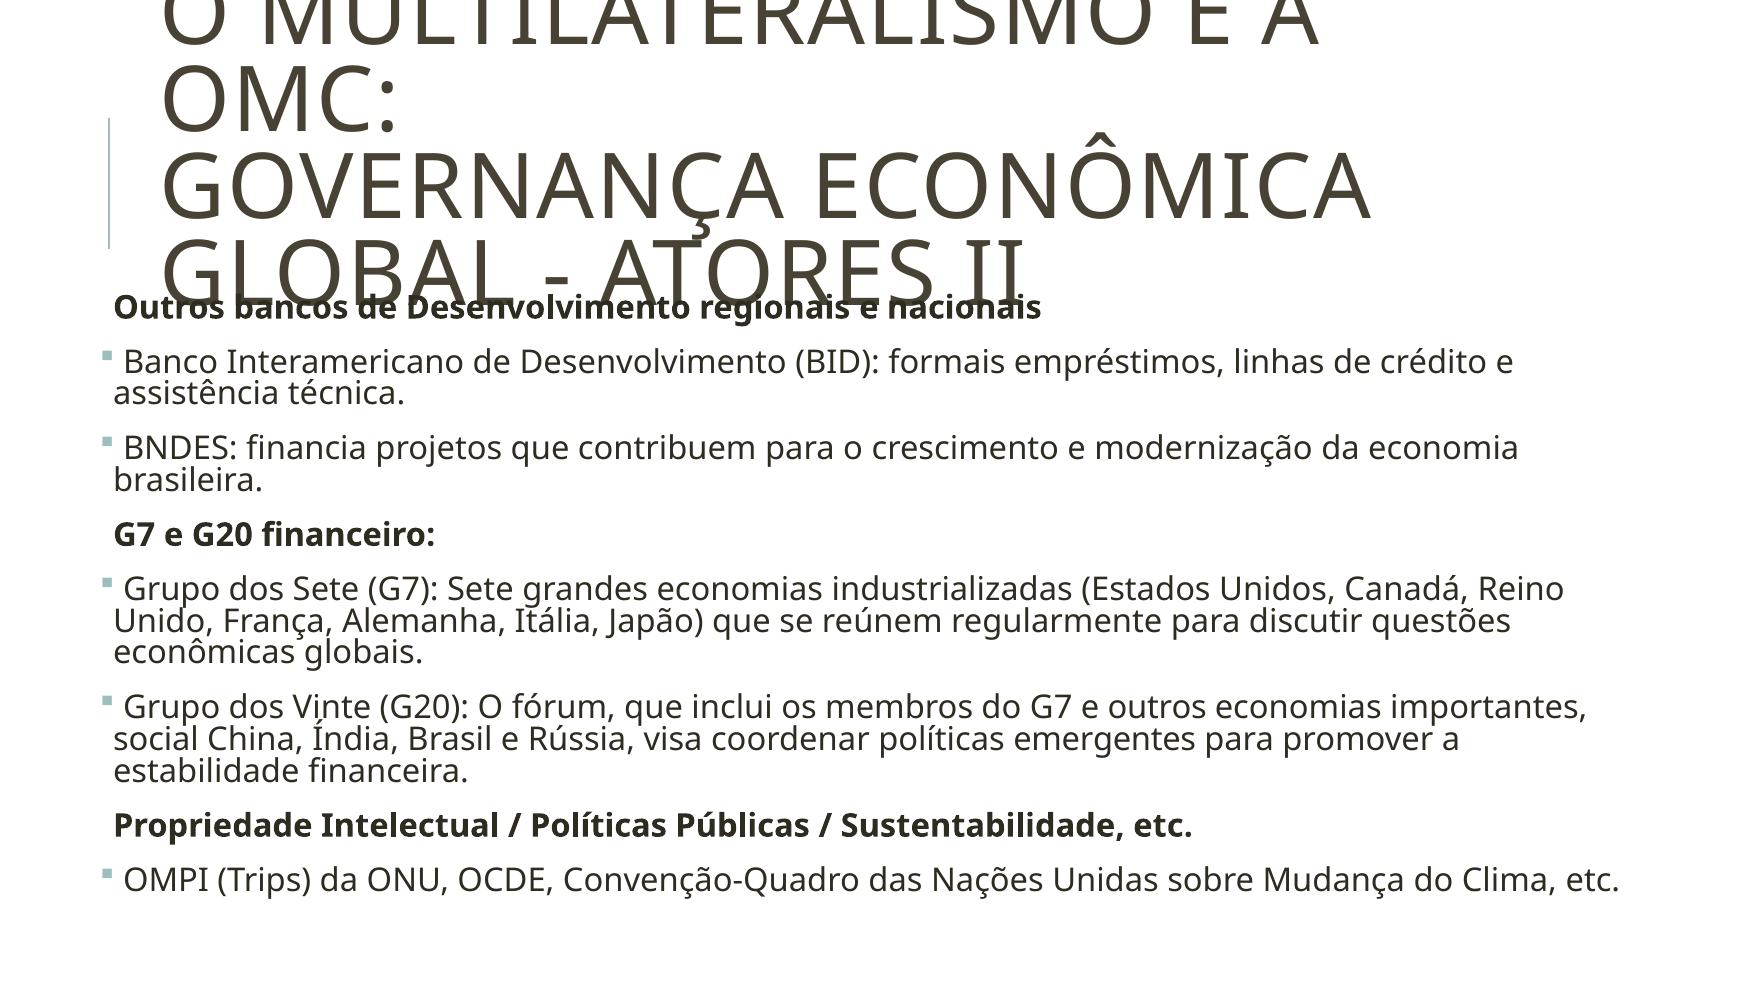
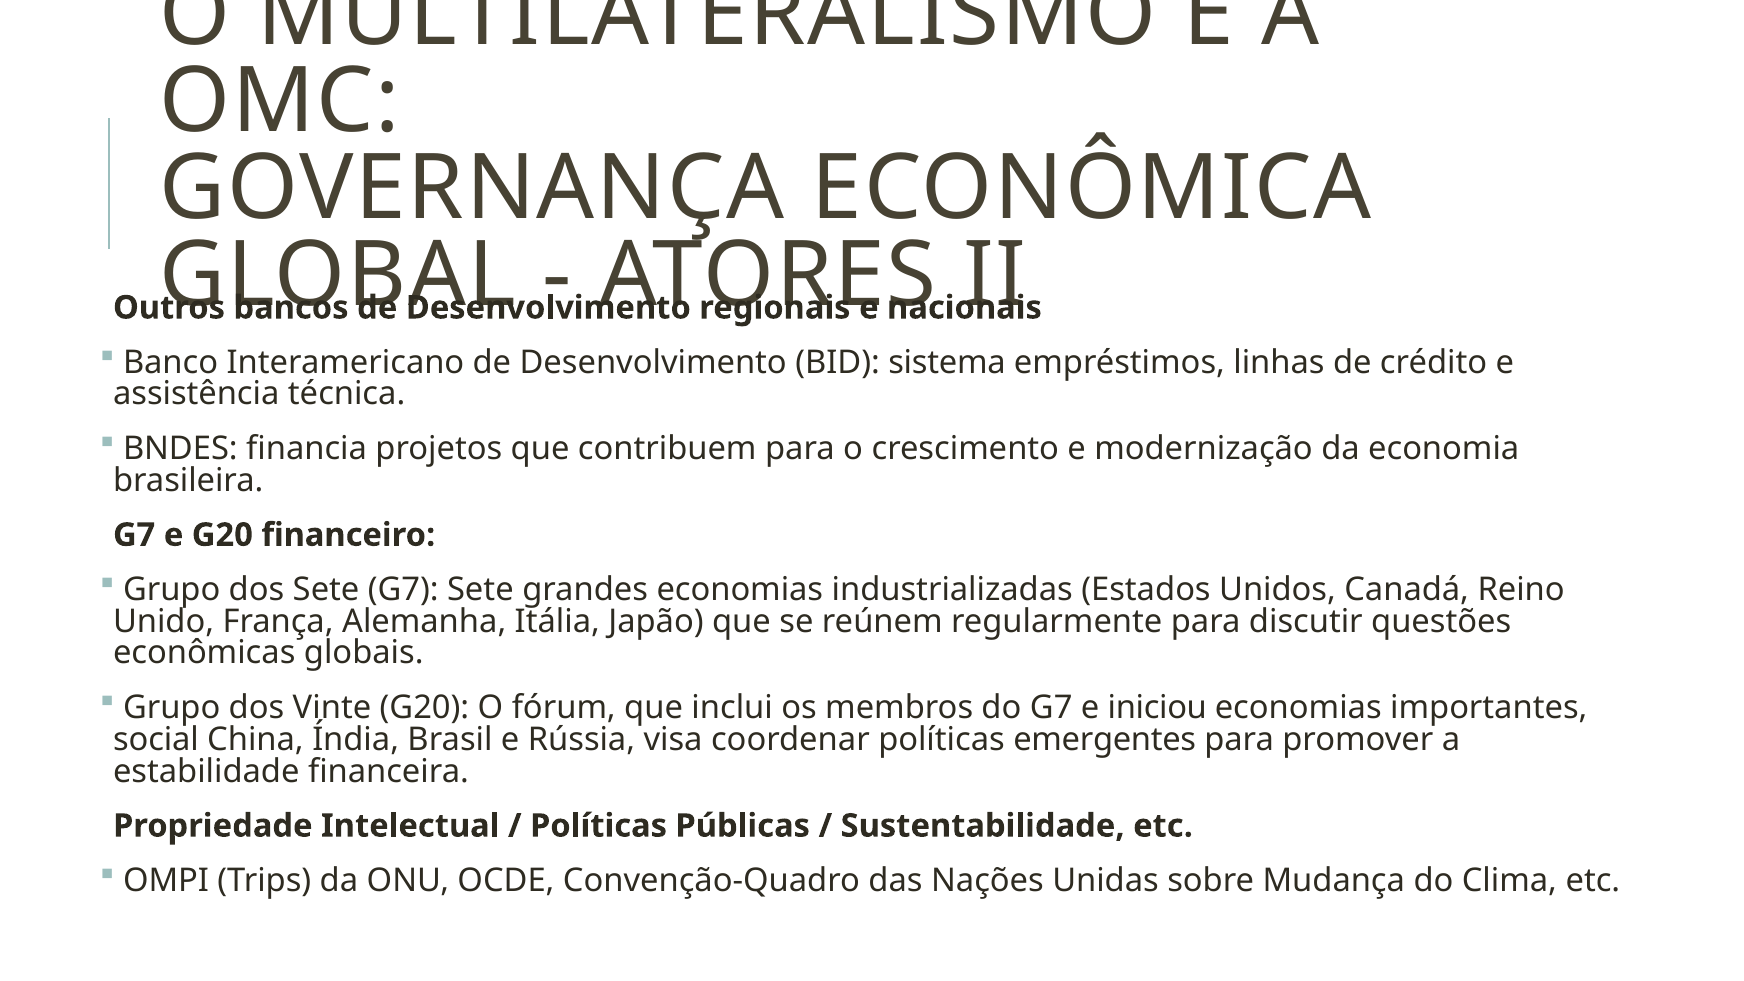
formais: formais -> sistema
e outros: outros -> iniciou
